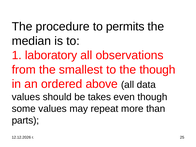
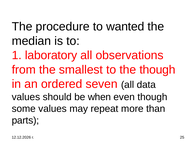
permits: permits -> wanted
above: above -> seven
takes: takes -> when
